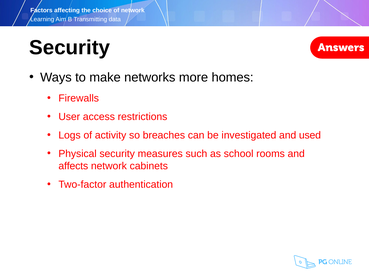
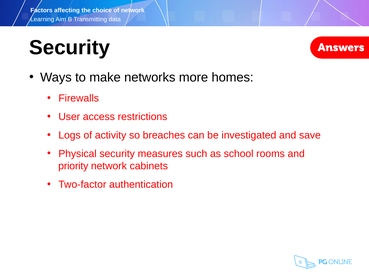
used: used -> save
affects: affects -> priority
